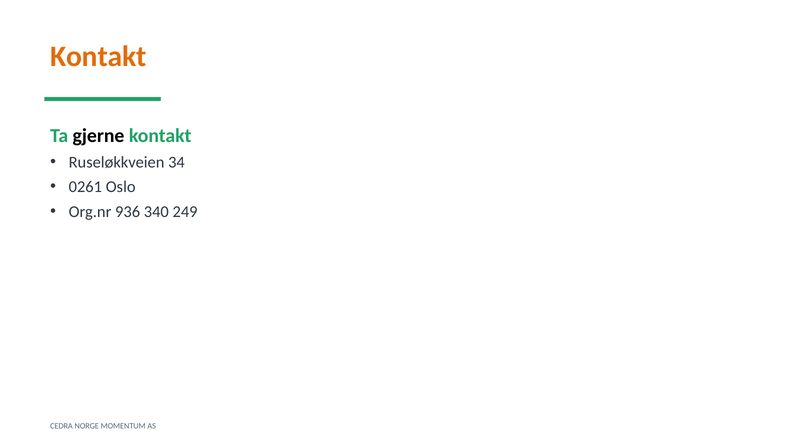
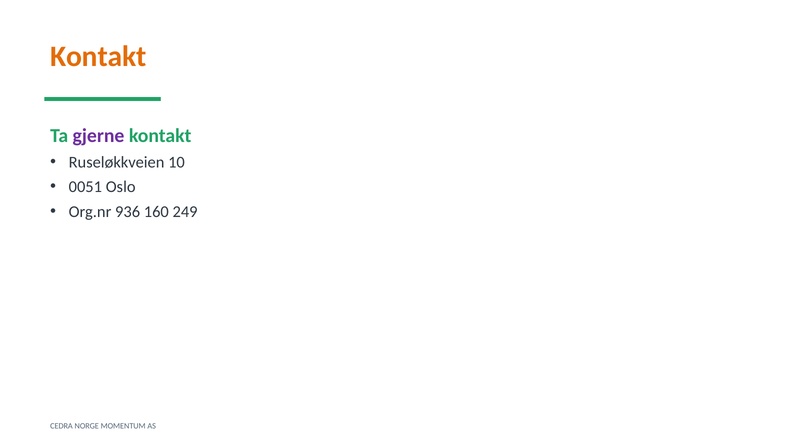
gjerne colour: black -> purple
34: 34 -> 10
0261: 0261 -> 0051
340: 340 -> 160
